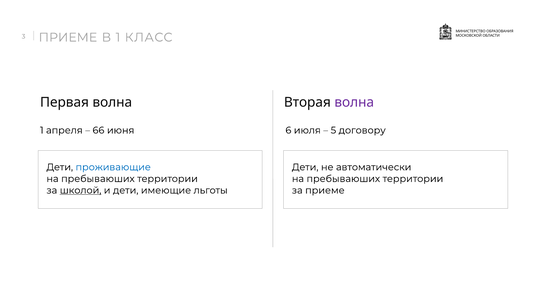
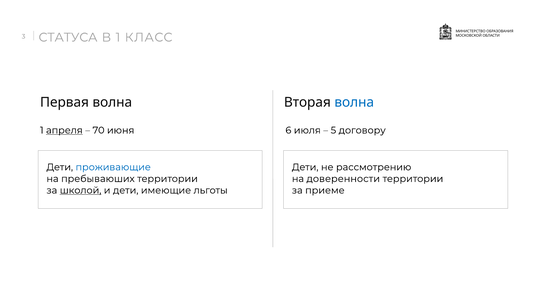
ПРИЕМЕ at (68, 37): ПРИЕМЕ -> СТАТУСА
волна at (354, 102) colour: purple -> blue
апреля underline: none -> present
66: 66 -> 70
автоматически: автоматически -> рассмотрению
пребываюших at (343, 178): пребываюших -> доверенности
